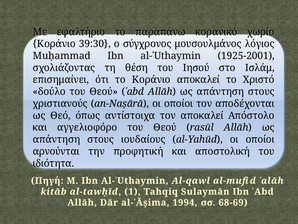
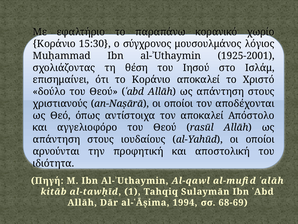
39:30: 39:30 -> 15:30
